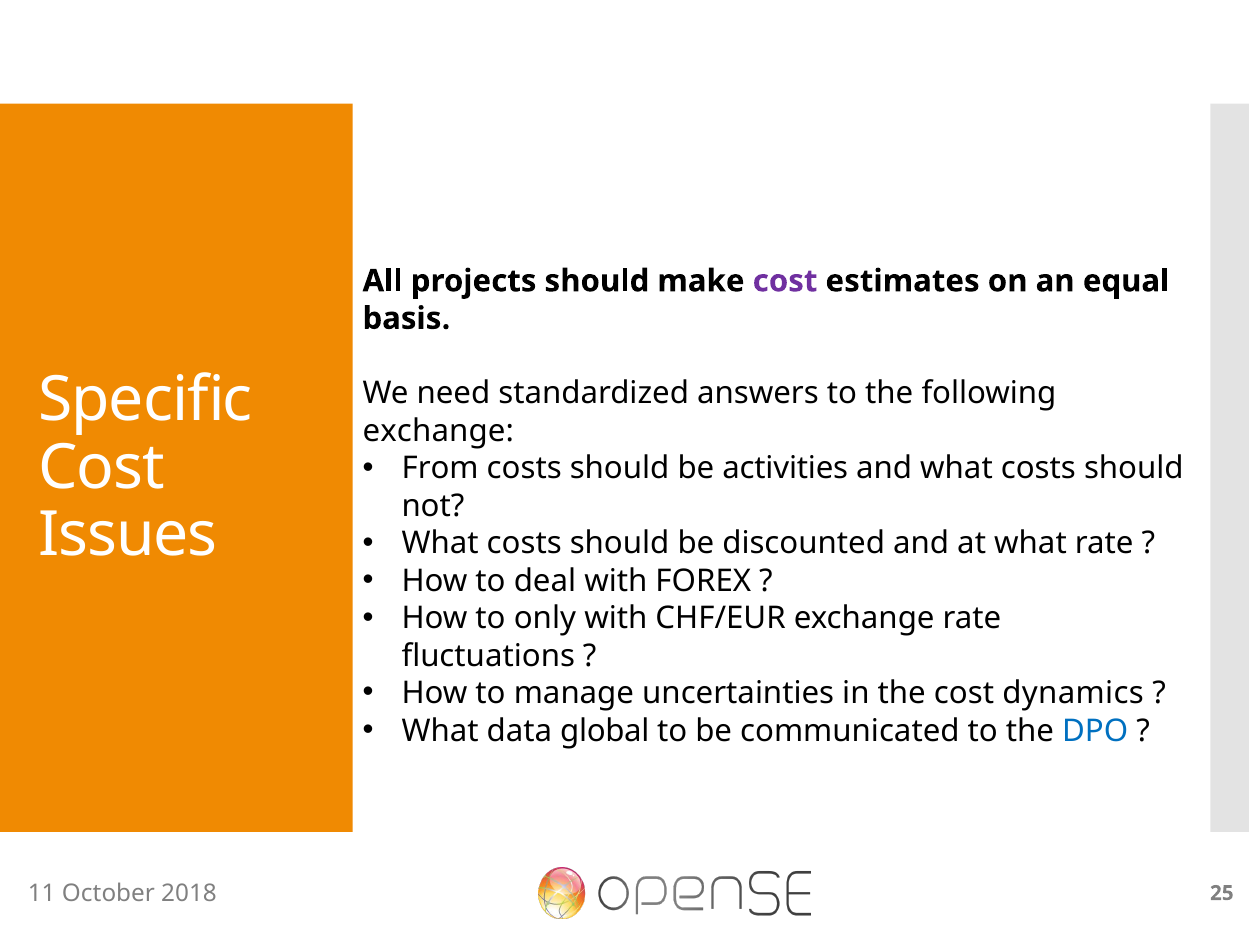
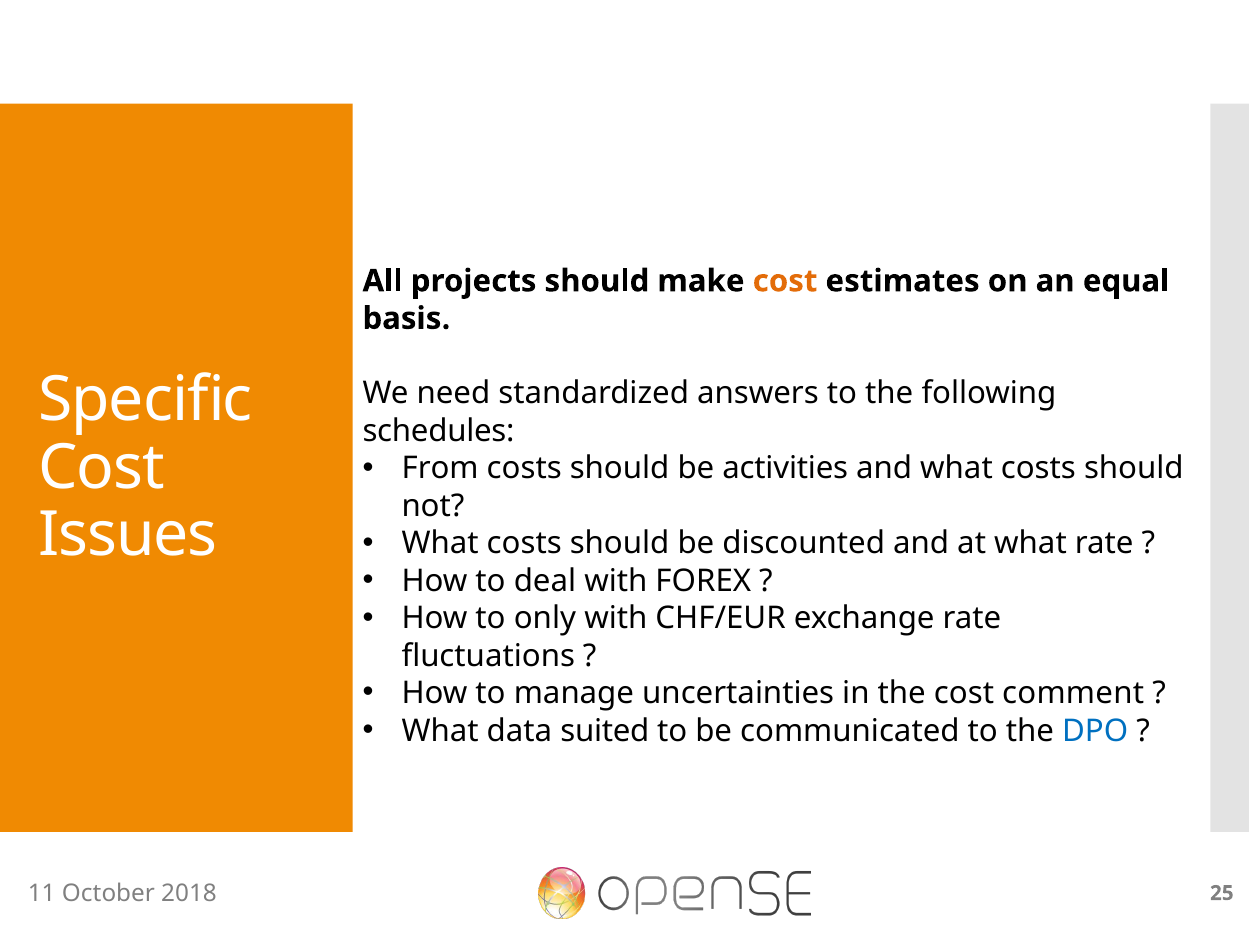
cost at (785, 281) colour: purple -> orange
exchange at (438, 431): exchange -> schedules
dynamics: dynamics -> comment
global: global -> suited
